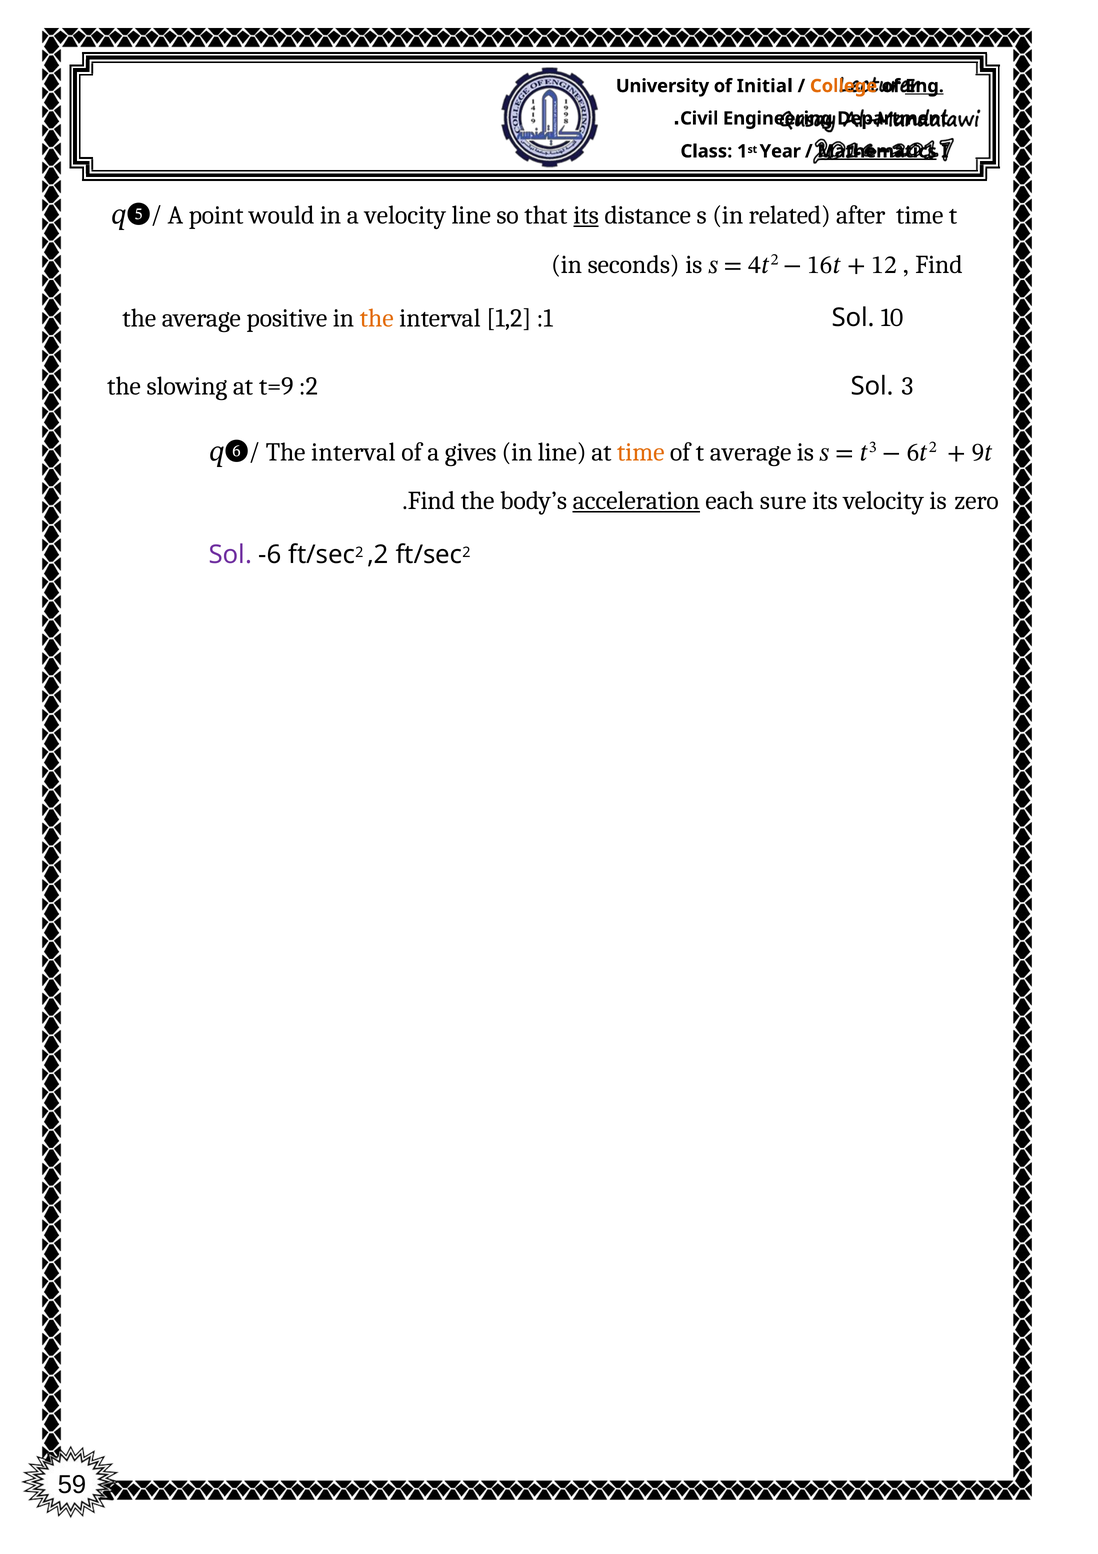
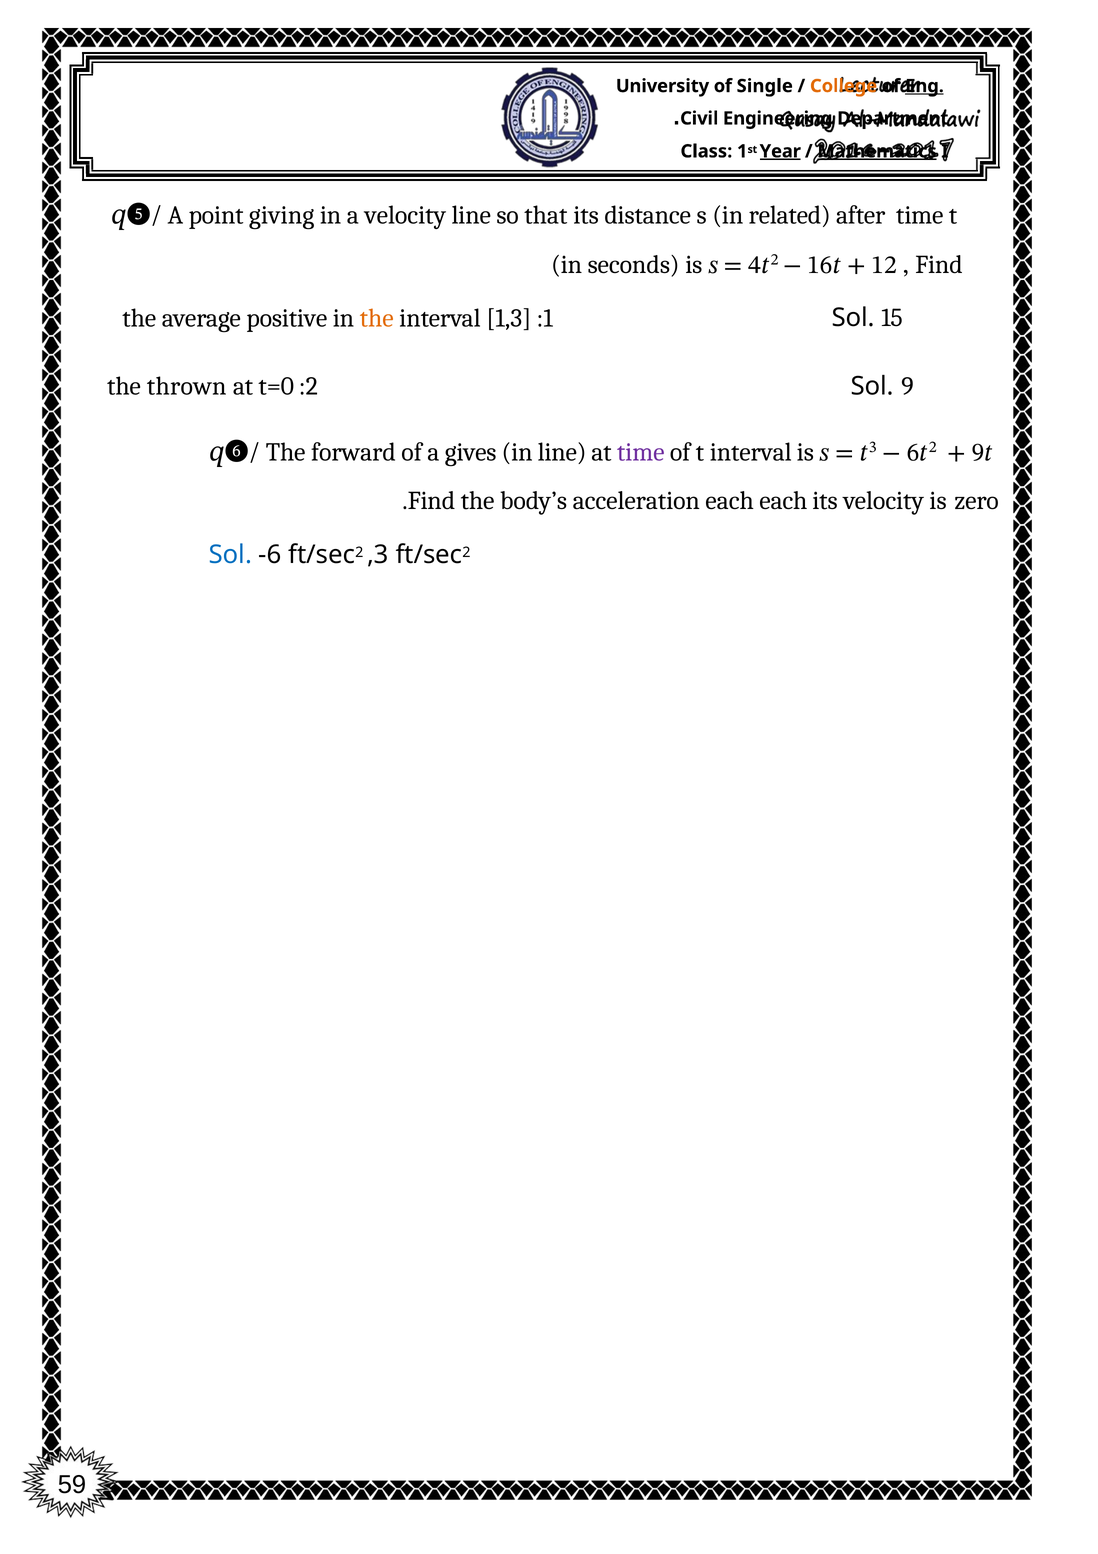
Initial: Initial -> Single
Year underline: none -> present
would: would -> giving
its at (586, 215) underline: present -> none
1,2: 1,2 -> 1,3
10: 10 -> 15
slowing: slowing -> thrown
t=9: t=9 -> t=0
Sol 3: 3 -> 9
interval at (353, 452): interval -> forward
time at (641, 452) colour: orange -> purple
t average: average -> interval
acceleration underline: present -> none
each sure: sure -> each
Sol at (230, 555) colour: purple -> blue
,2: ,2 -> ,3
